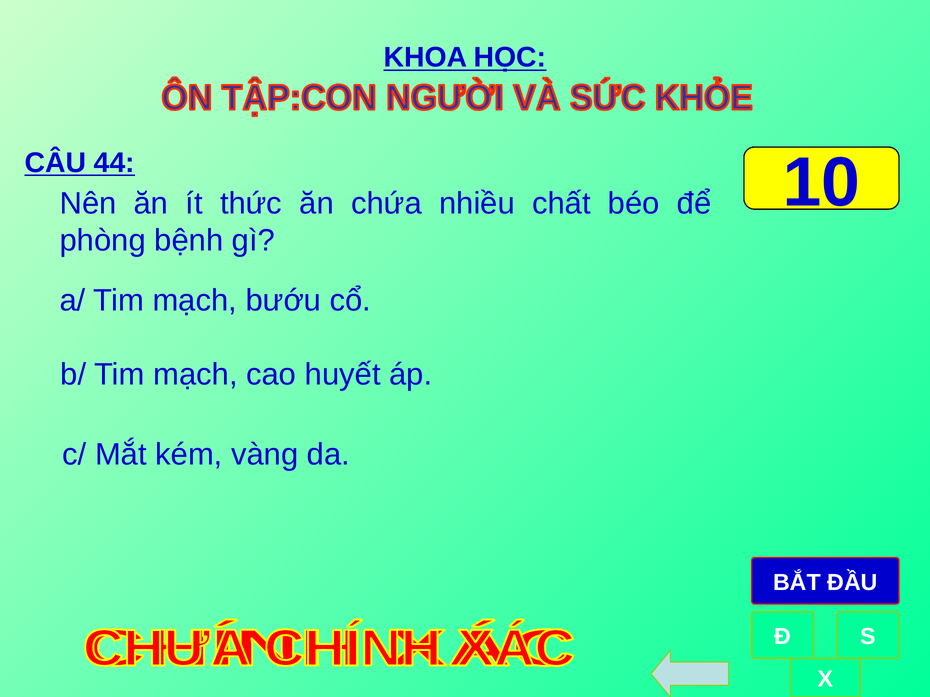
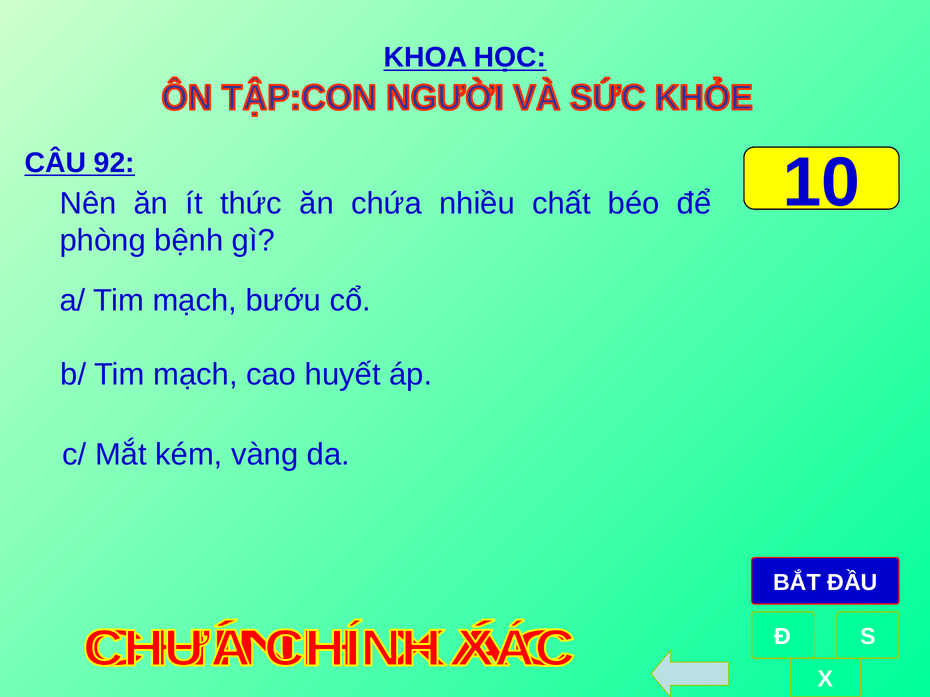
44: 44 -> 92
